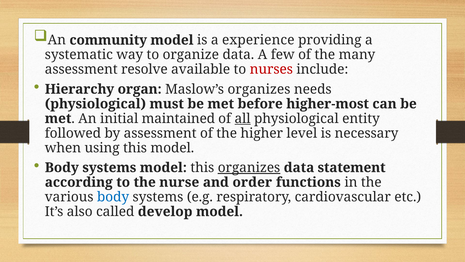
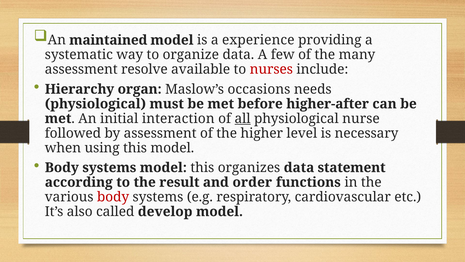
community: community -> maintained
Maslow’s organizes: organizes -> occasions
higher-most: higher-most -> higher-after
maintained: maintained -> interaction
entity: entity -> nurse
organizes at (249, 167) underline: present -> none
nurse: nurse -> result
body at (113, 197) colour: blue -> red
